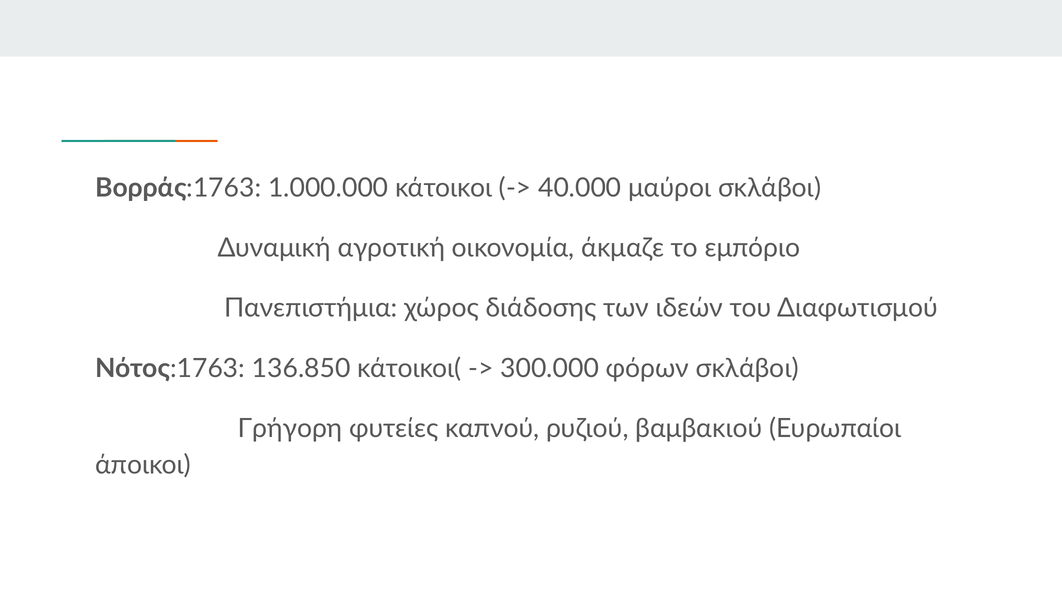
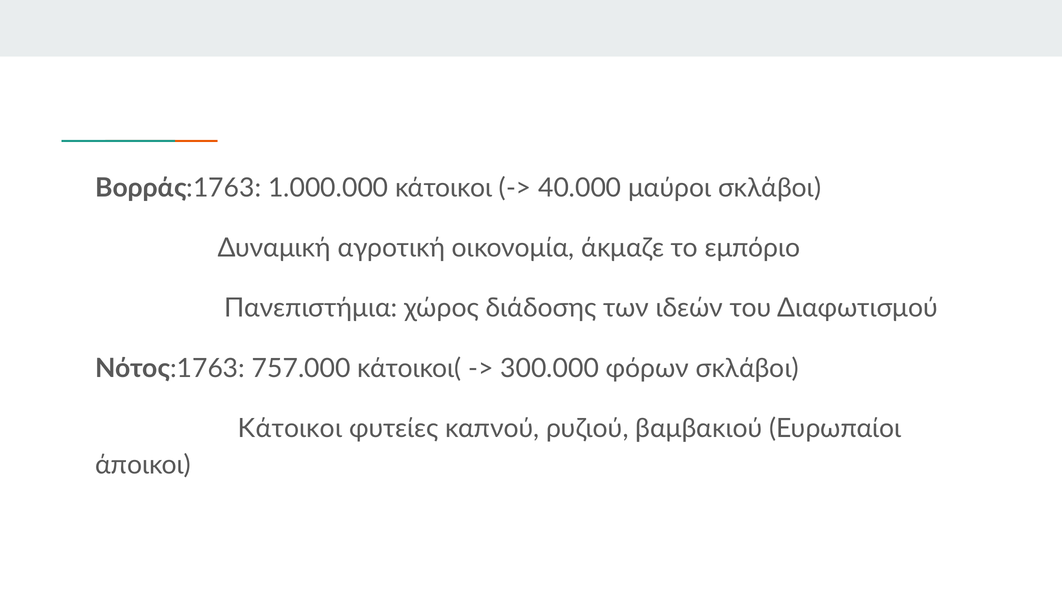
136.850: 136.850 -> 757.000
Γρήγορη at (290, 429): Γρήγορη -> Κάτοικοι
